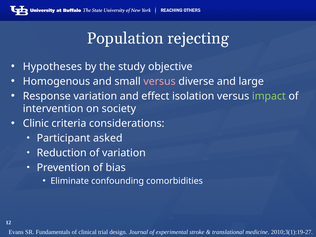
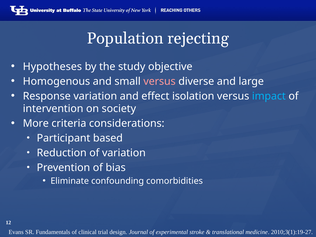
impact colour: light green -> light blue
Clinic: Clinic -> More
asked: asked -> based
